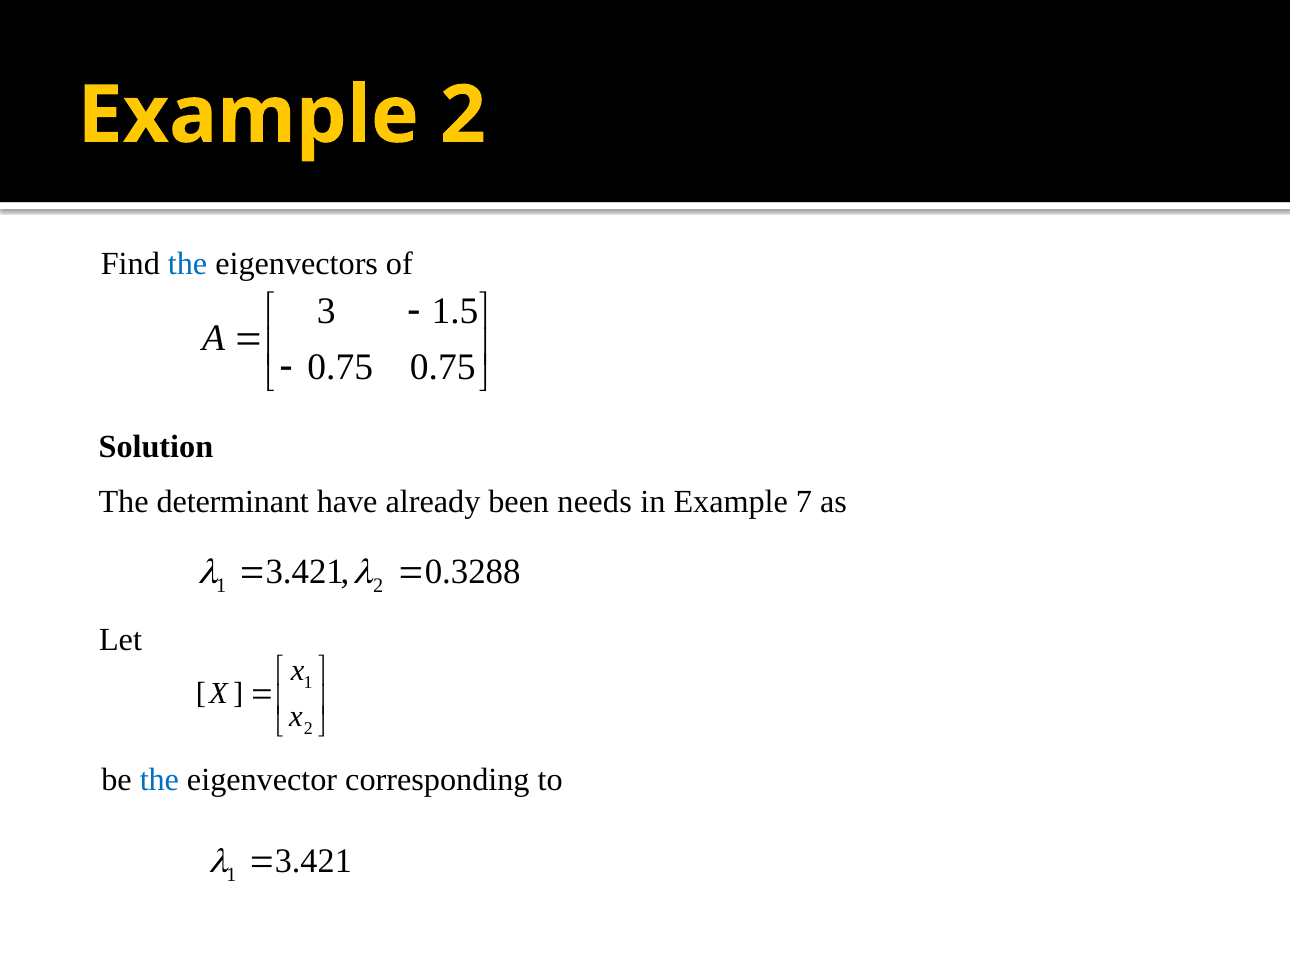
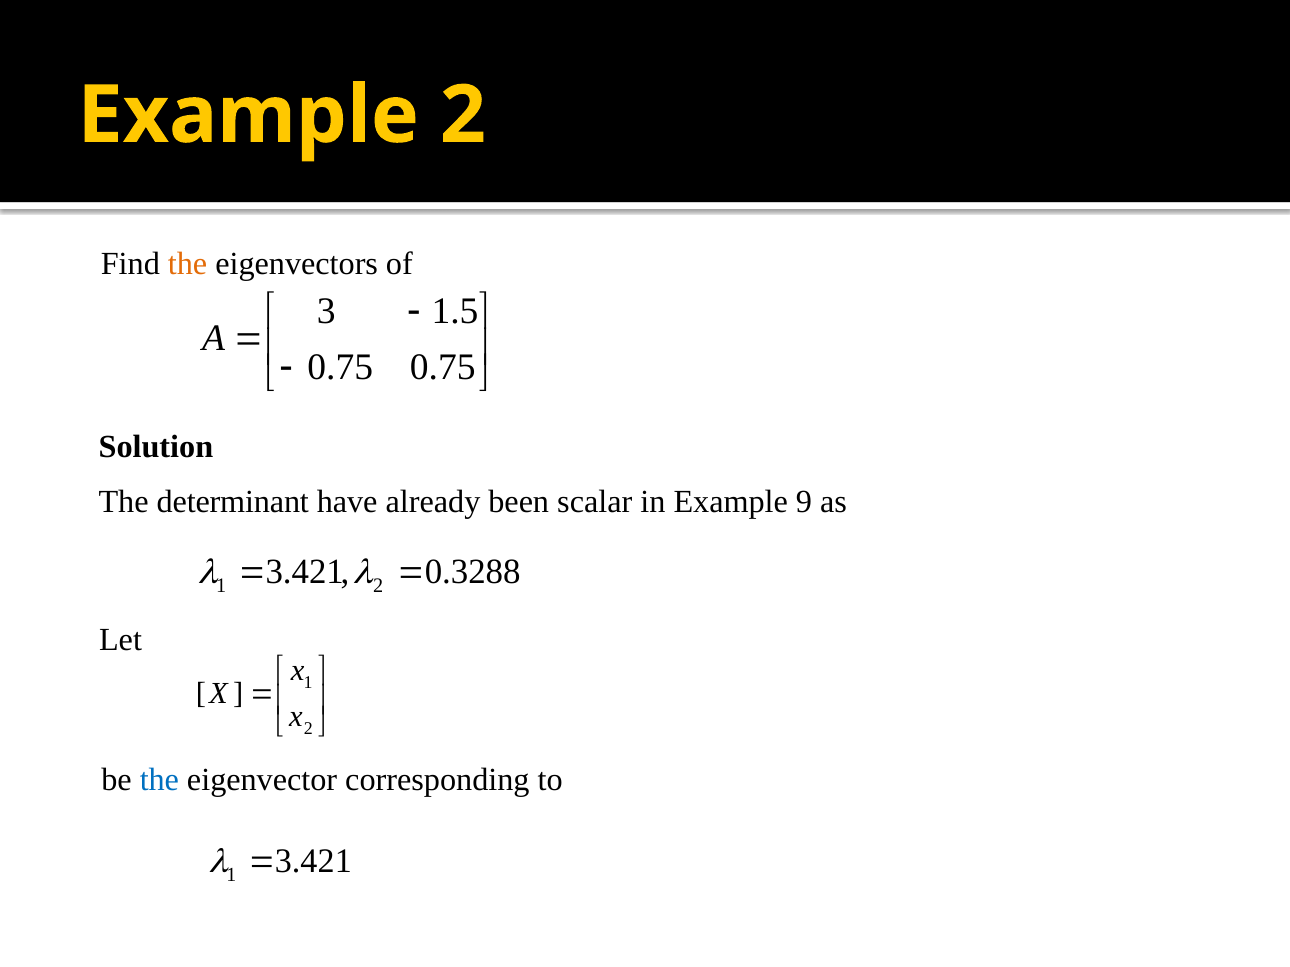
the at (188, 264) colour: blue -> orange
needs: needs -> scalar
7: 7 -> 9
